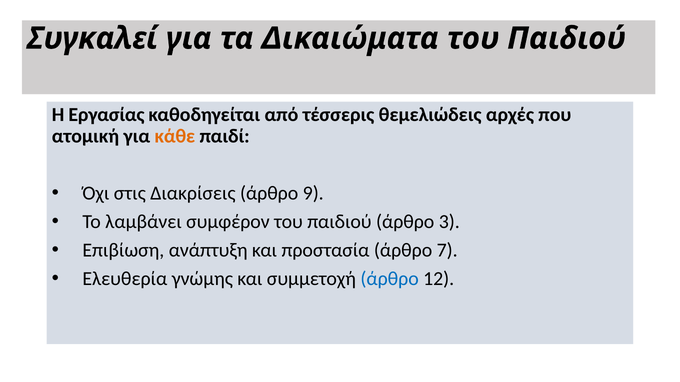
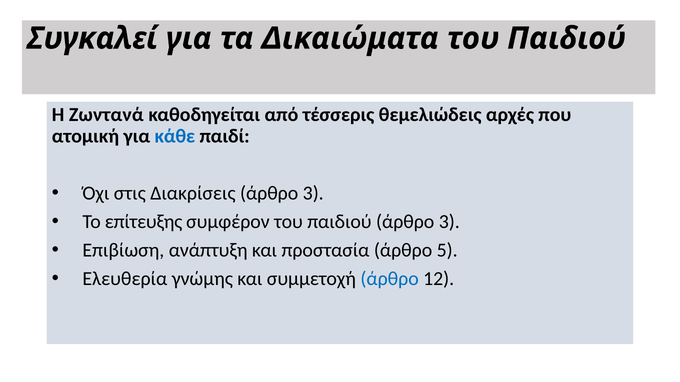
Εργασίας: Εργασίας -> Ζωντανά
κάθε colour: orange -> blue
Διακρίσεις άρθρο 9: 9 -> 3
λαμβάνει: λαμβάνει -> επίτευξης
7: 7 -> 5
